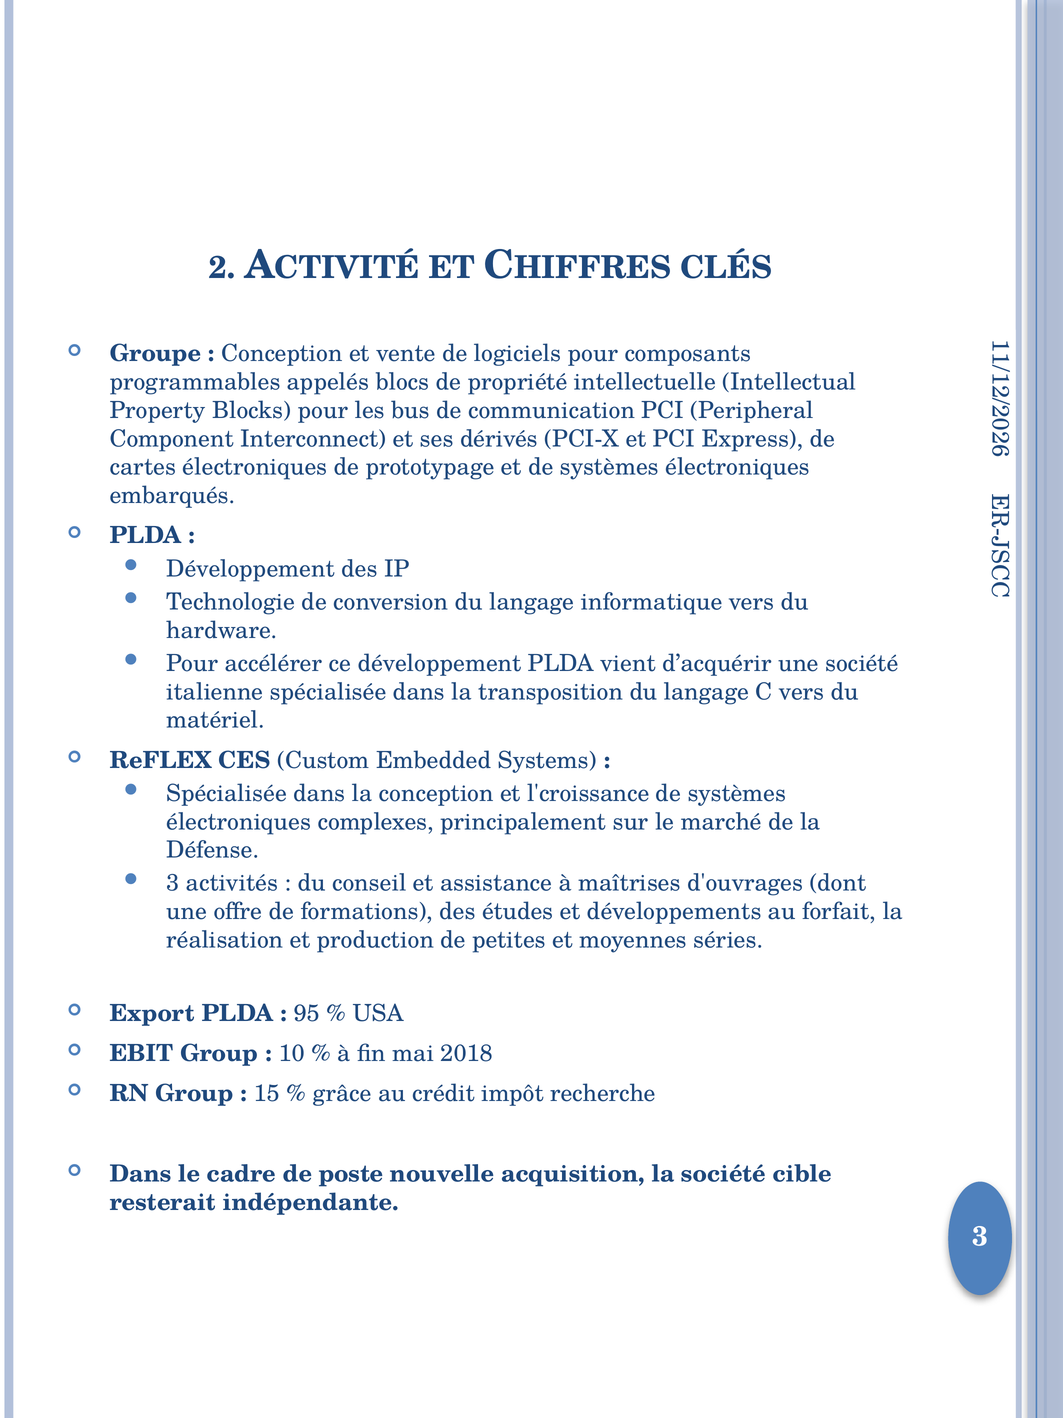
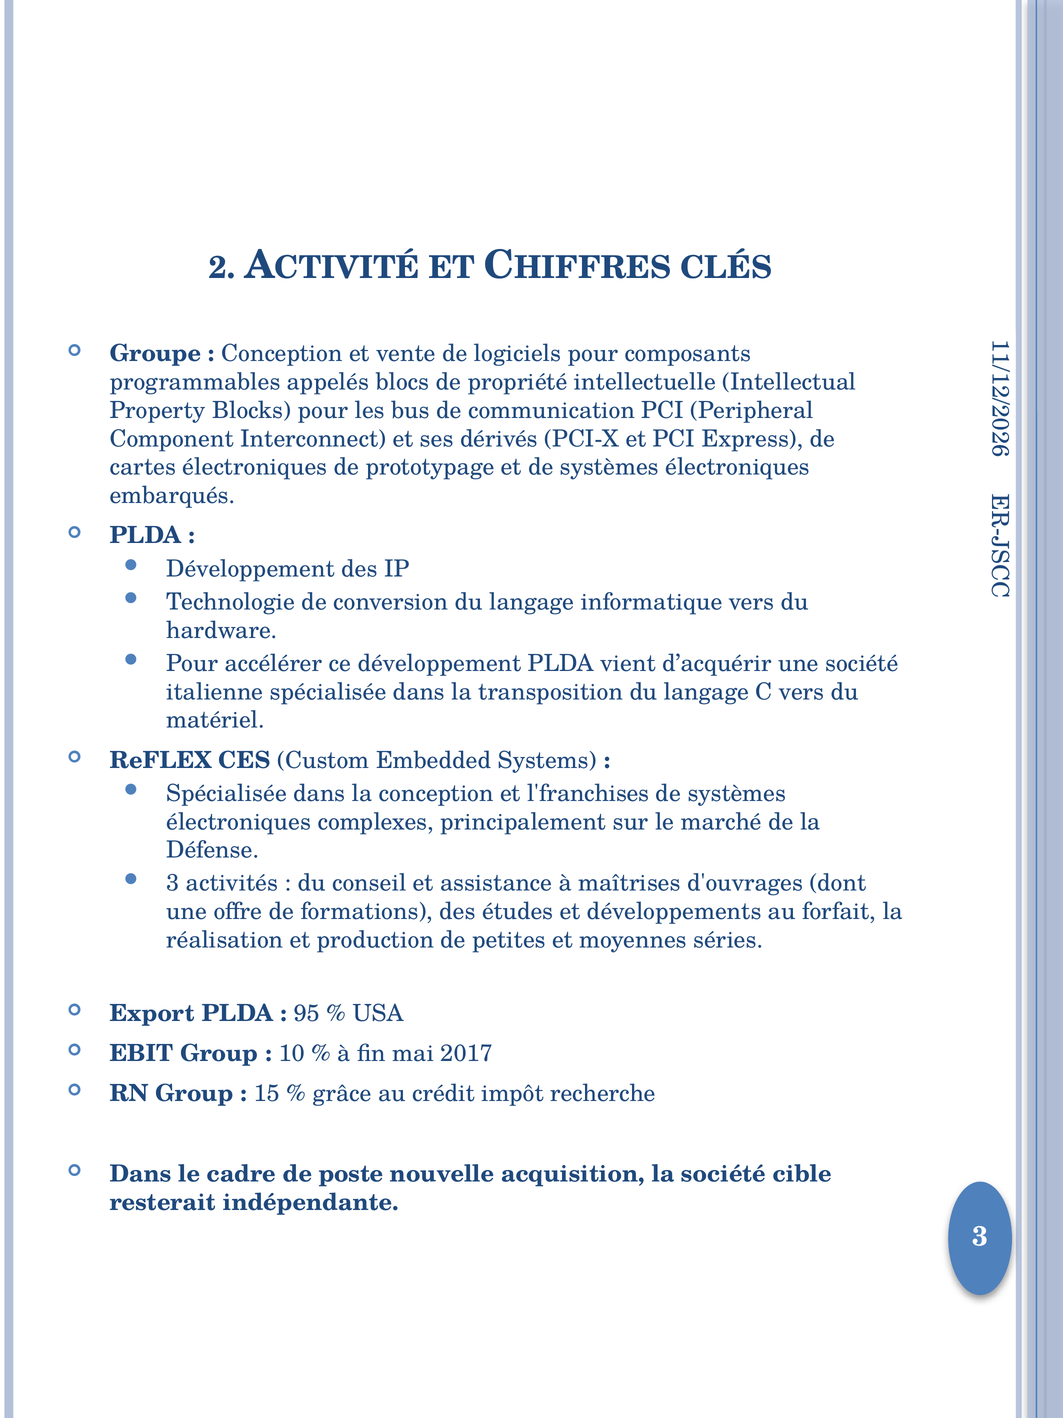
l'croissance: l'croissance -> l'franchises
2018: 2018 -> 2017
